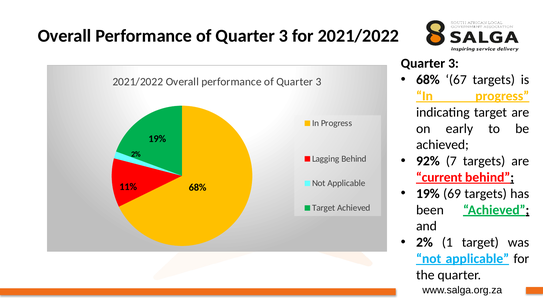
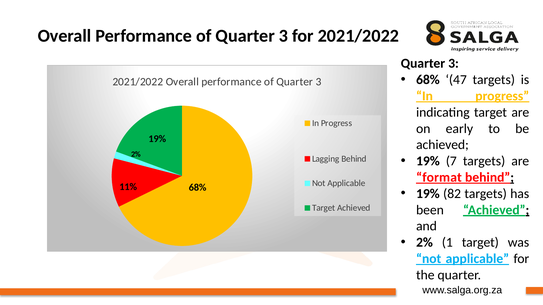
67: 67 -> 47
92% at (428, 161): 92% -> 19%
current: current -> format
69: 69 -> 82
